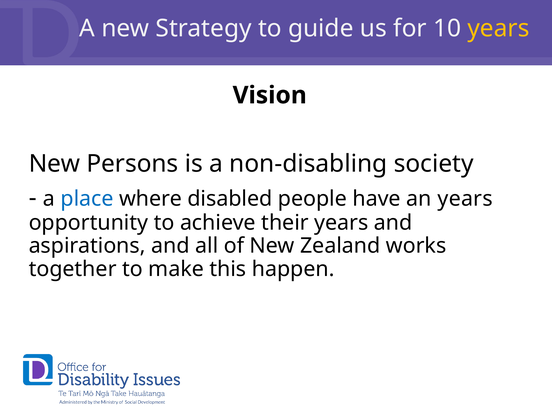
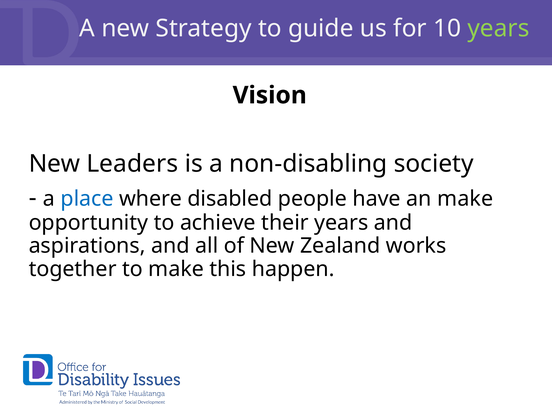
years at (498, 28) colour: yellow -> light green
Persons: Persons -> Leaders
an years: years -> make
